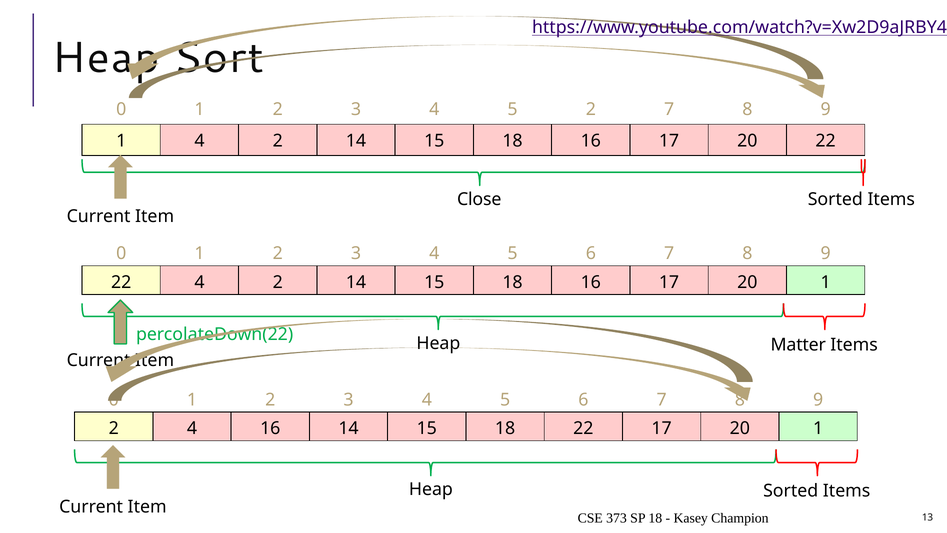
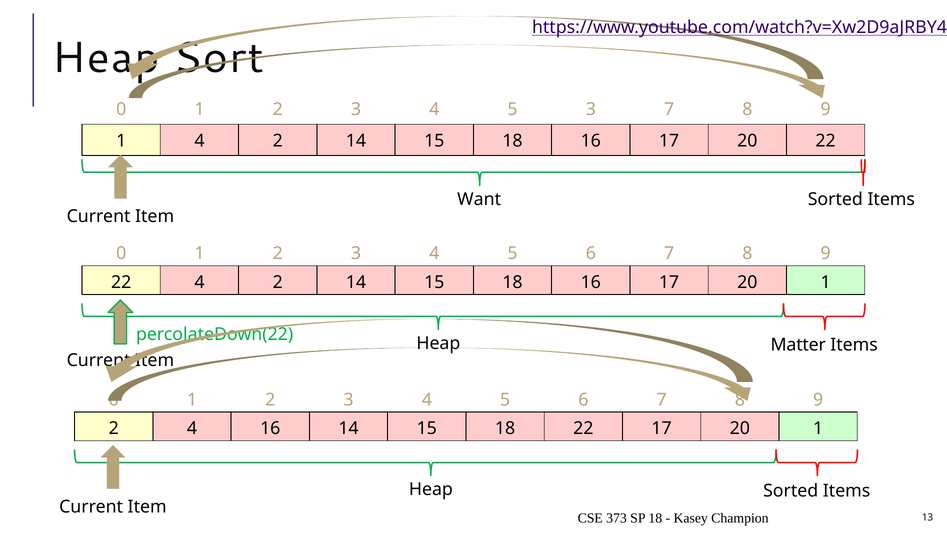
5 2: 2 -> 3
Close: Close -> Want
